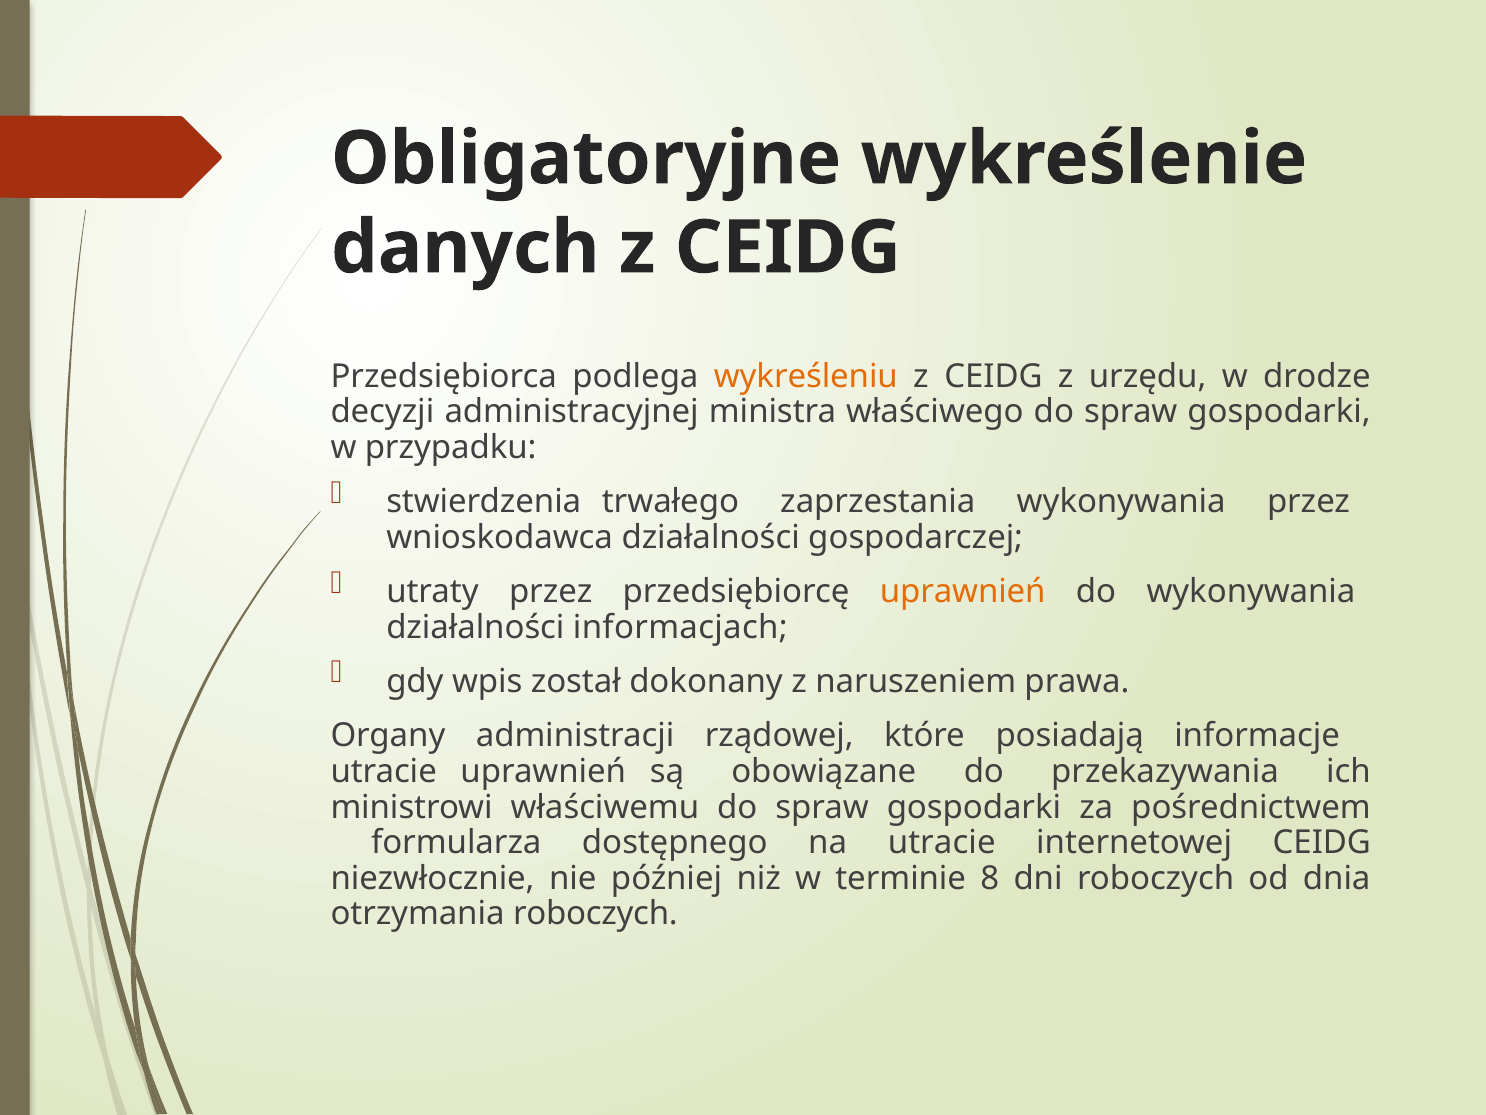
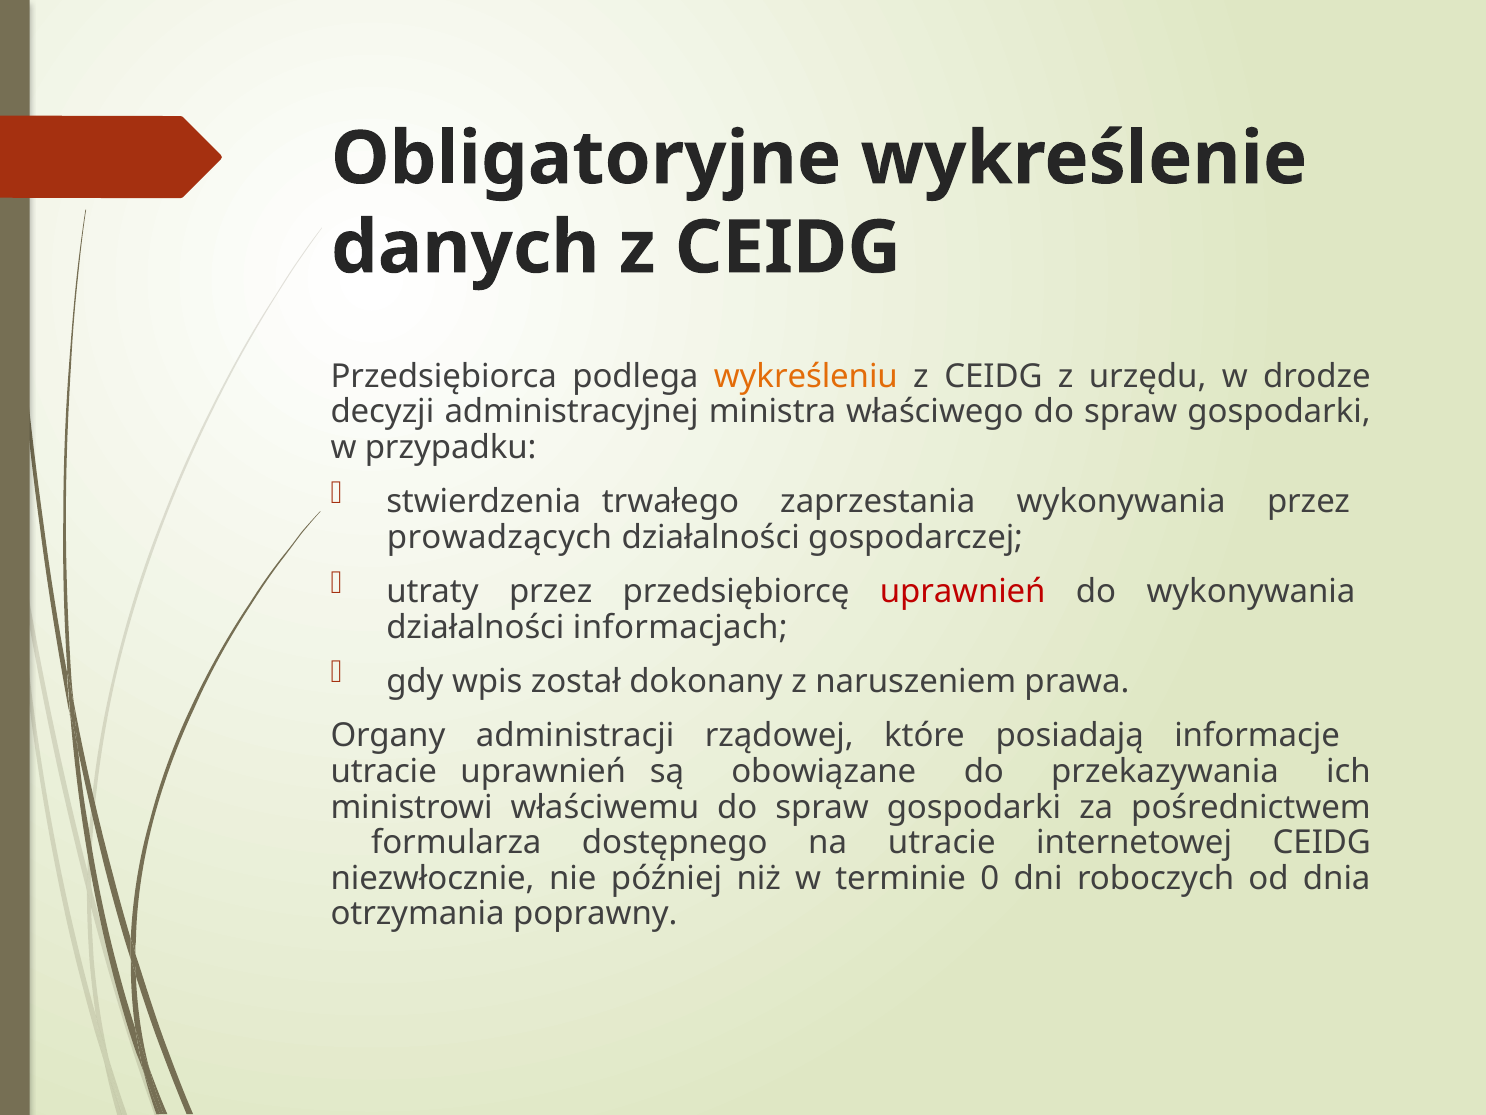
wnioskodawca: wnioskodawca -> prowadzących
uprawnień at (963, 592) colour: orange -> red
8: 8 -> 0
otrzymania roboczych: roboczych -> poprawny
